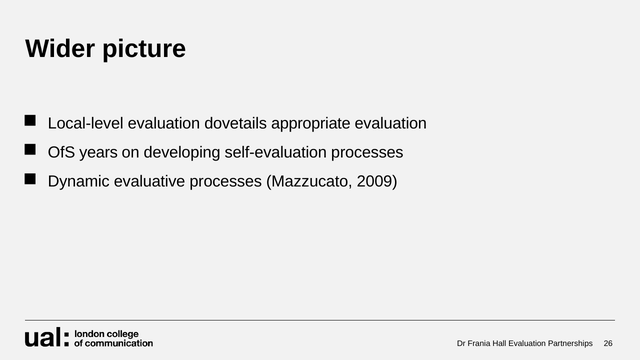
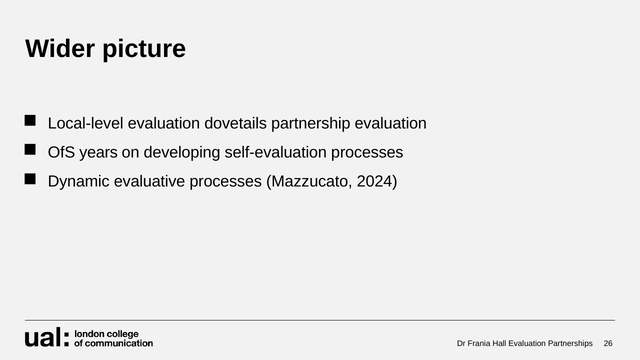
appropriate: appropriate -> partnership
2009: 2009 -> 2024
